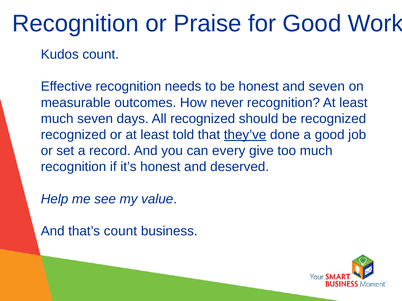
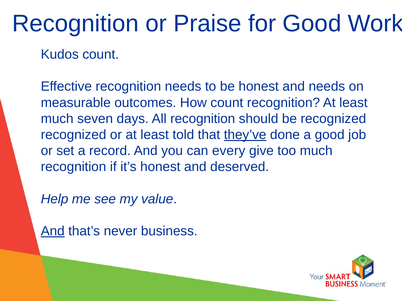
and seven: seven -> needs
How never: never -> count
All recognized: recognized -> recognition
And at (53, 231) underline: none -> present
that’s count: count -> never
